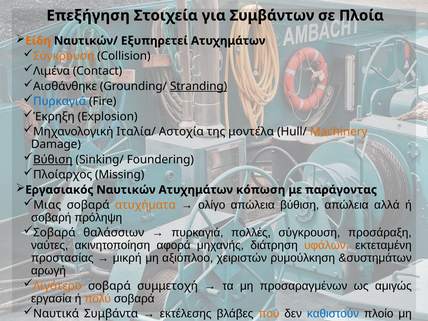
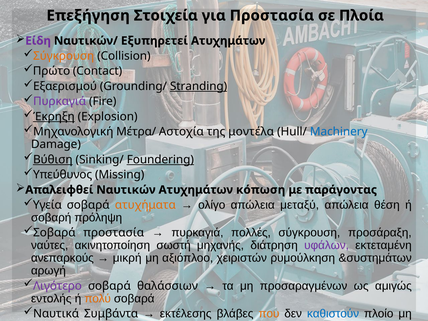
για Συμβάντων: Συμβάντων -> Προστασία
Είδη colour: orange -> purple
Λιμένα: Λιμένα -> Πρώτο
Αισθάνθηκε: Αισθάνθηκε -> Εξαερισμού
Πυρκαγιά at (60, 101) colour: blue -> purple
Έκρηξη underline: none -> present
Ιταλία/: Ιταλία/ -> Μέτρα/
Machinery colour: orange -> blue
Foundering underline: none -> present
Πλοίαρχος: Πλοίαρχος -> Υπεύθυνος
Εργασιακός: Εργασιακός -> Απαλειφθεί
Μιας: Μιας -> Υγεία
απώλεια βύθιση: βύθιση -> μεταξύ
αλλά: αλλά -> θέση
Σοβαρά θαλάσσιων: θαλάσσιων -> προστασία
αφορά: αφορά -> σωστή
υφάλων colour: orange -> purple
προστασίας: προστασίας -> ανεπαρκούς
Λιγότερο colour: orange -> purple
συμμετοχή: συμμετοχή -> θαλάσσιων
εργασία: εργασία -> εντολής
